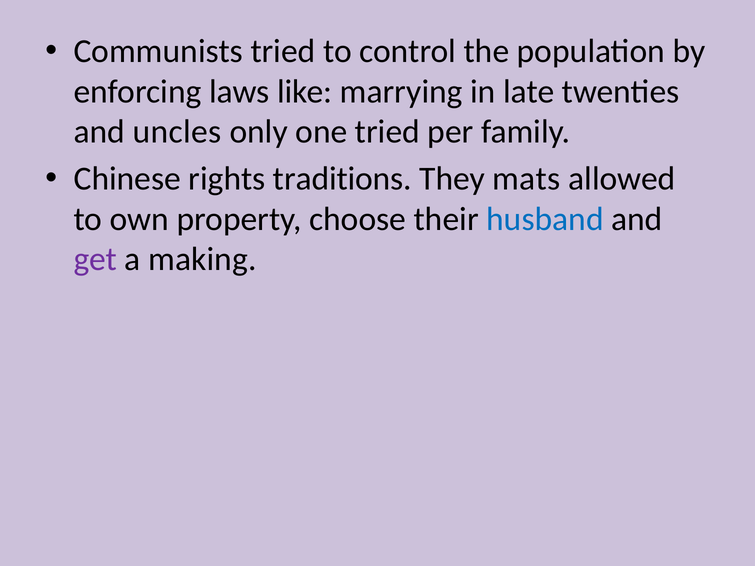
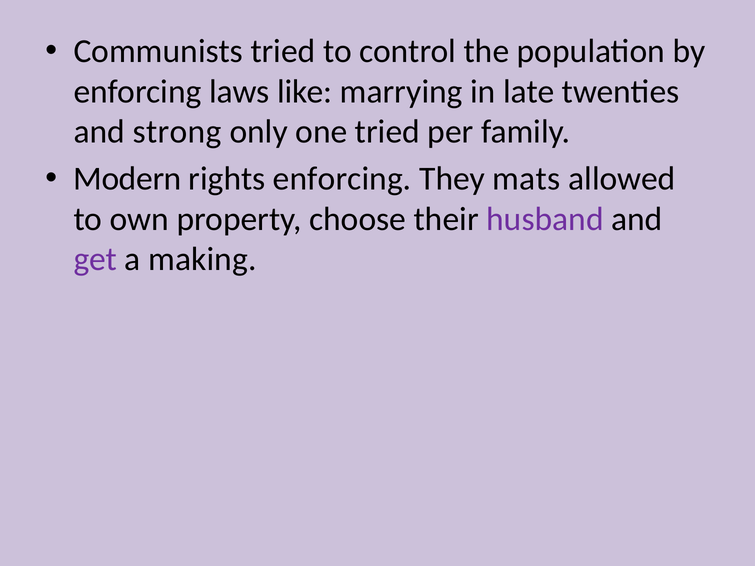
uncles: uncles -> strong
Chinese: Chinese -> Modern
rights traditions: traditions -> enforcing
husband colour: blue -> purple
